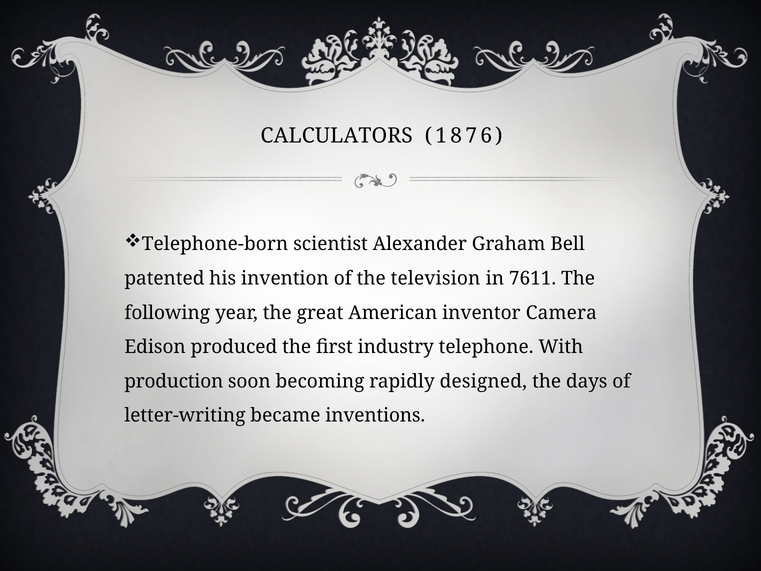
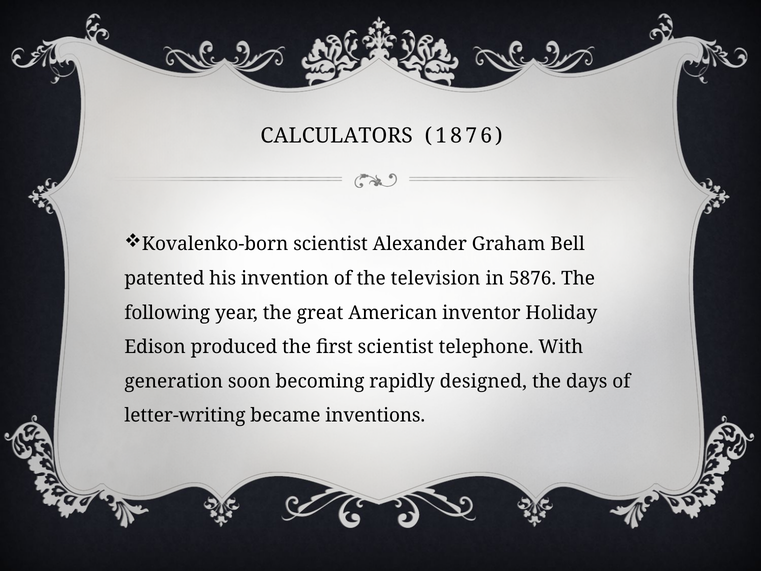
Telephone-born: Telephone-born -> Kovalenko-born
7611: 7611 -> 5876
Camera: Camera -> Holiday
first industry: industry -> scientist
production: production -> generation
